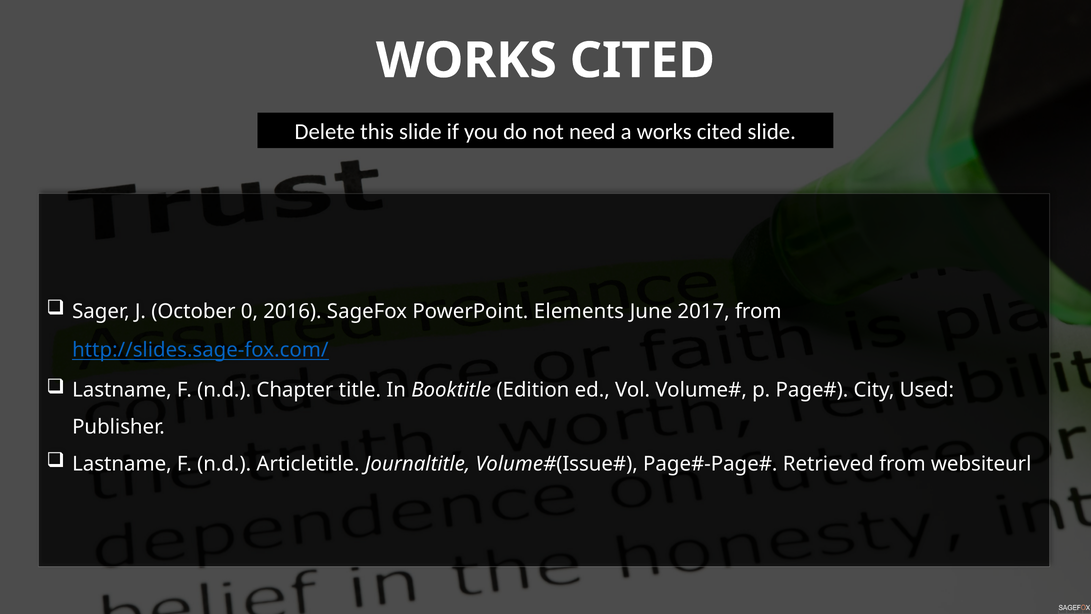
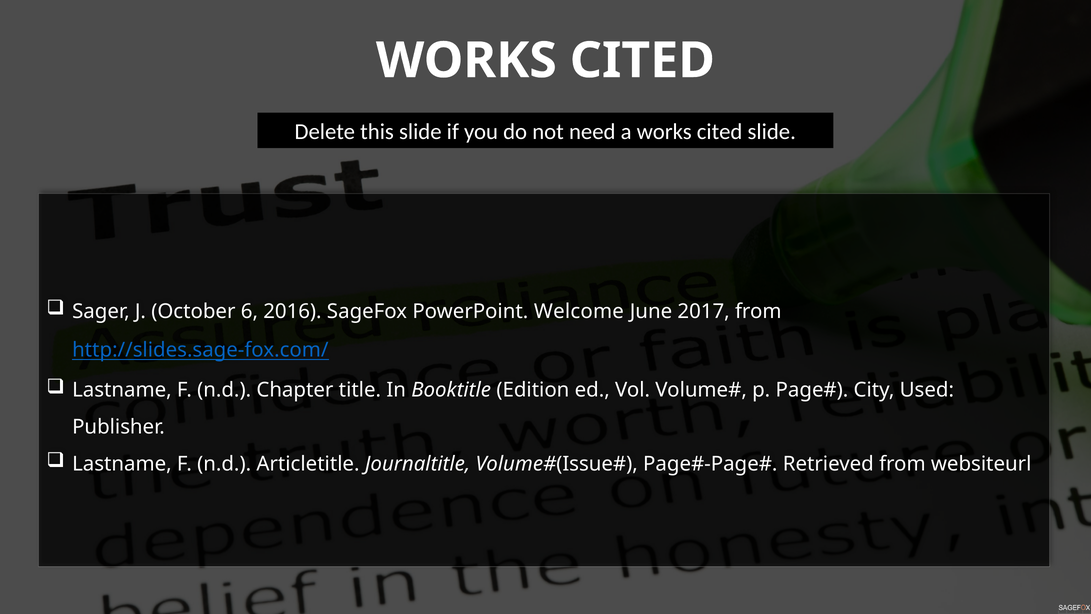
0: 0 -> 6
Elements: Elements -> Welcome
